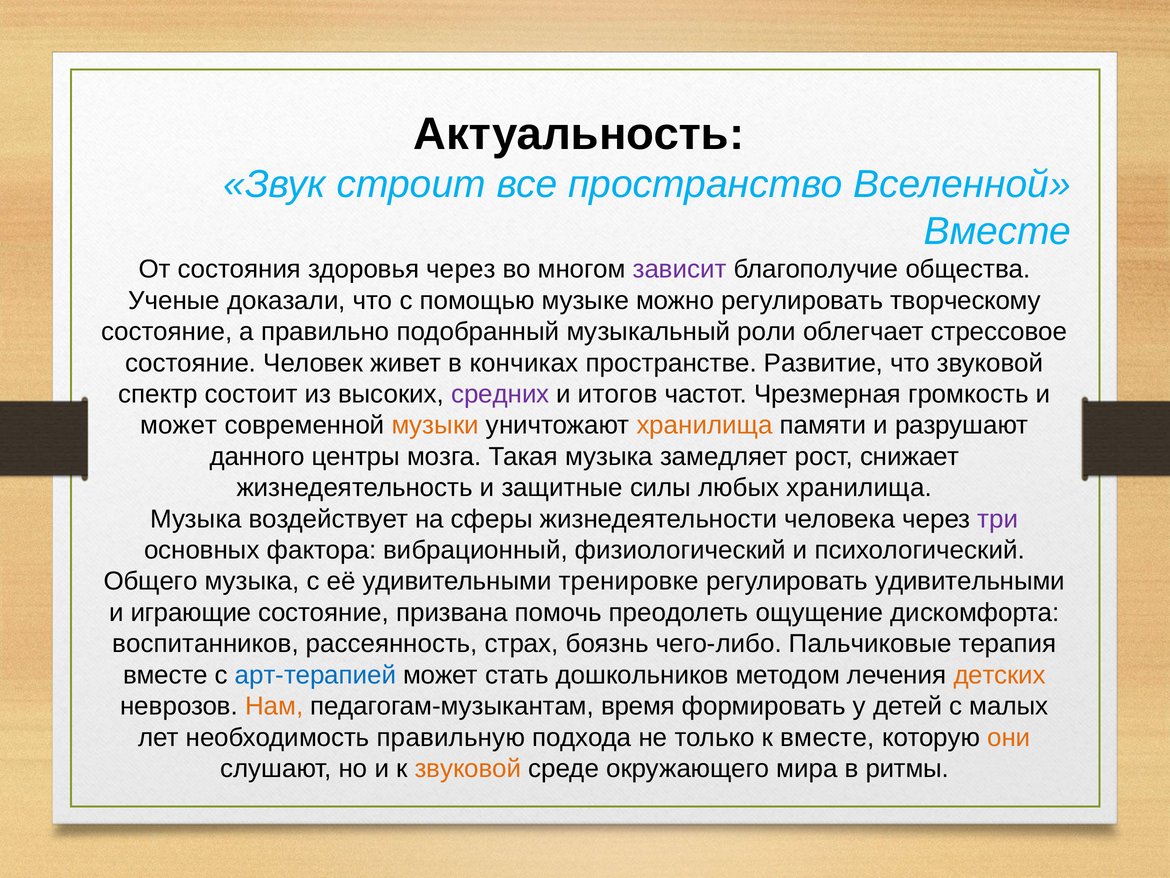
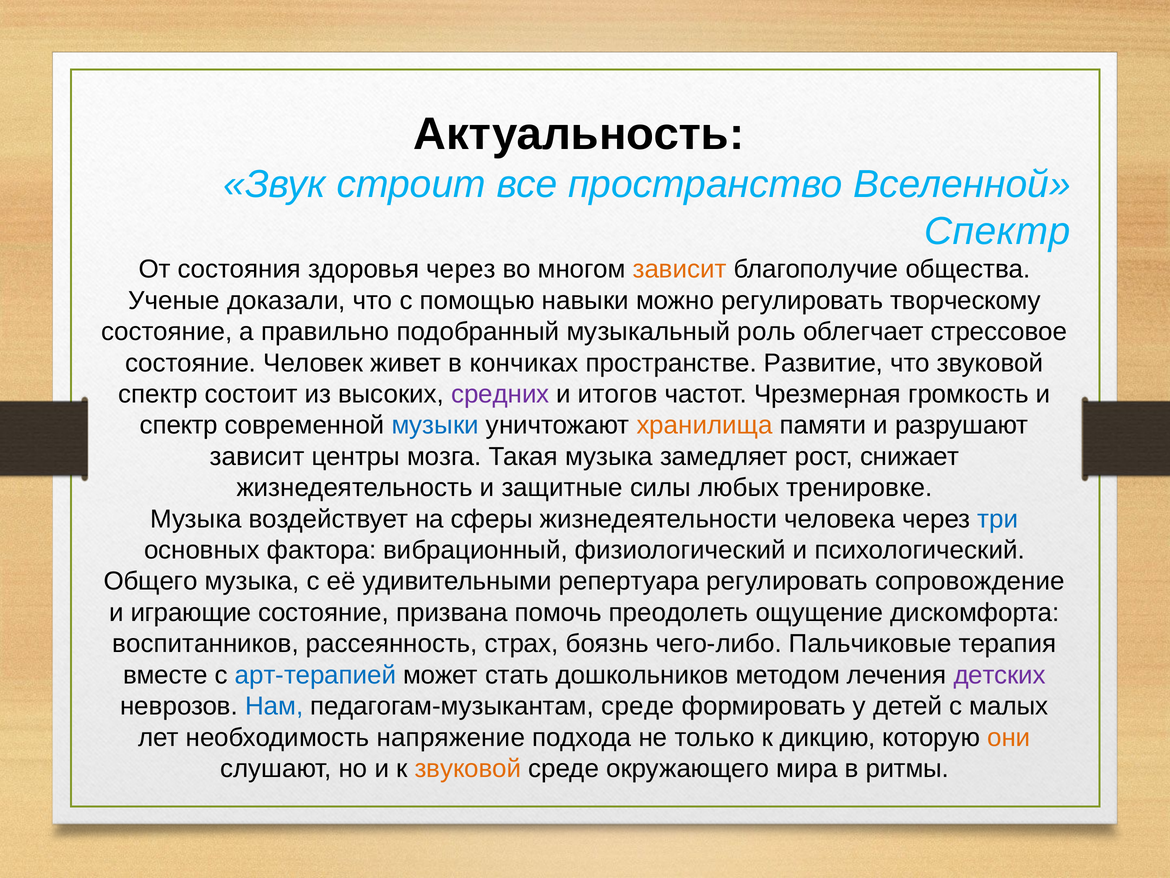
Вместе at (998, 231): Вместе -> Спектр
зависит at (680, 269) colour: purple -> orange
музыке: музыке -> навыки
роли: роли -> роль
может at (179, 425): может -> спектр
музыки colour: orange -> blue
данного at (257, 456): данного -> зависит
любых хранилища: хранилища -> тренировке
три colour: purple -> blue
тренировке: тренировке -> репертуара
регулировать удивительными: удивительными -> сопровождение
детских colour: orange -> purple
Нам colour: orange -> blue
педагогам-музыкантам время: время -> среде
правильную: правильную -> напряжение
к вместе: вместе -> дикцию
